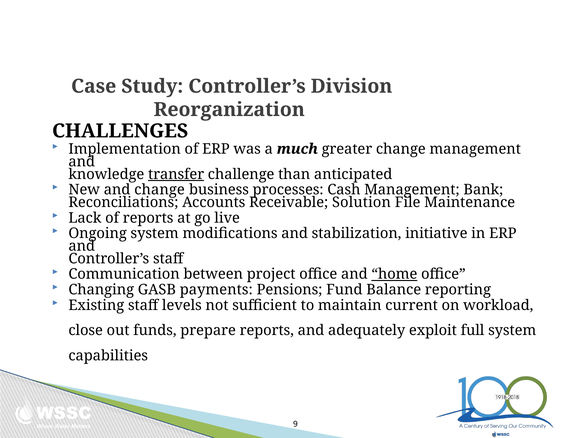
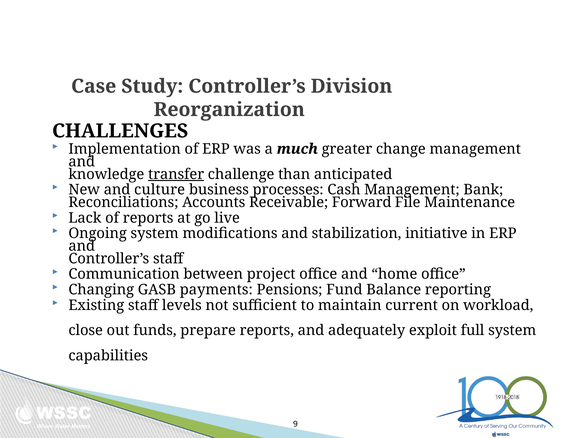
and change: change -> culture
Solution: Solution -> Forward
home underline: present -> none
